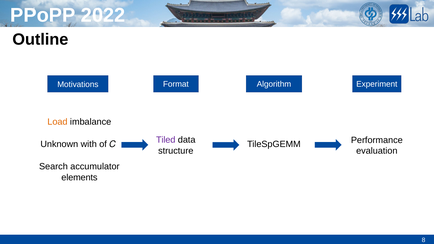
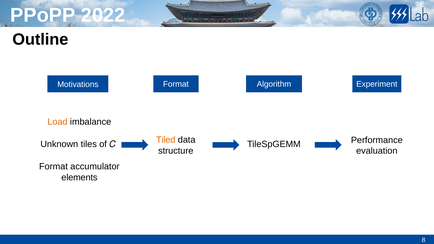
Tiled colour: purple -> orange
with: with -> tiles
Search at (53, 167): Search -> Format
